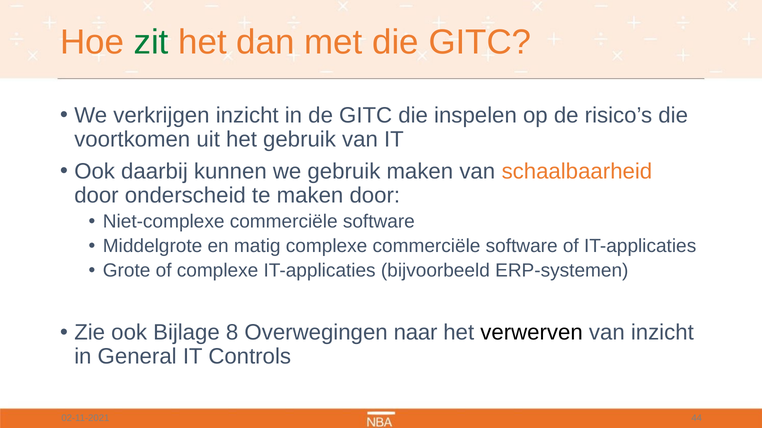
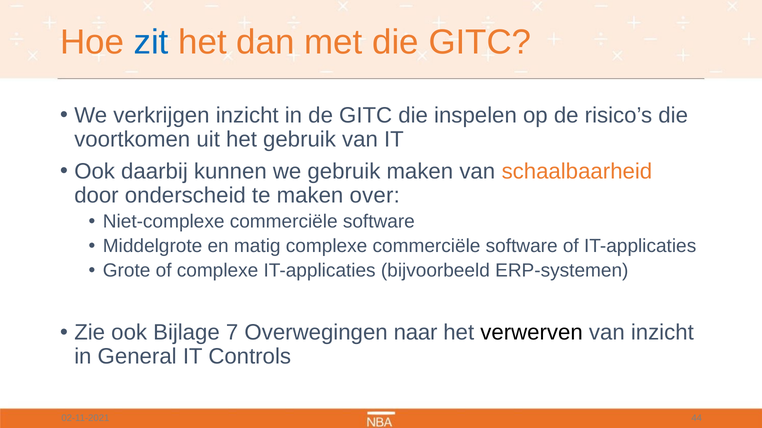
zit colour: green -> blue
maken door: door -> over
8: 8 -> 7
